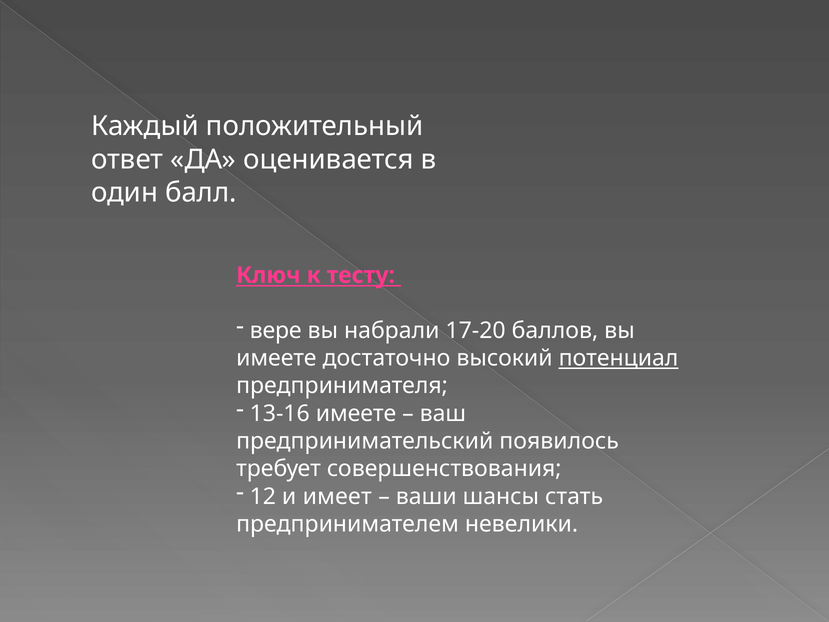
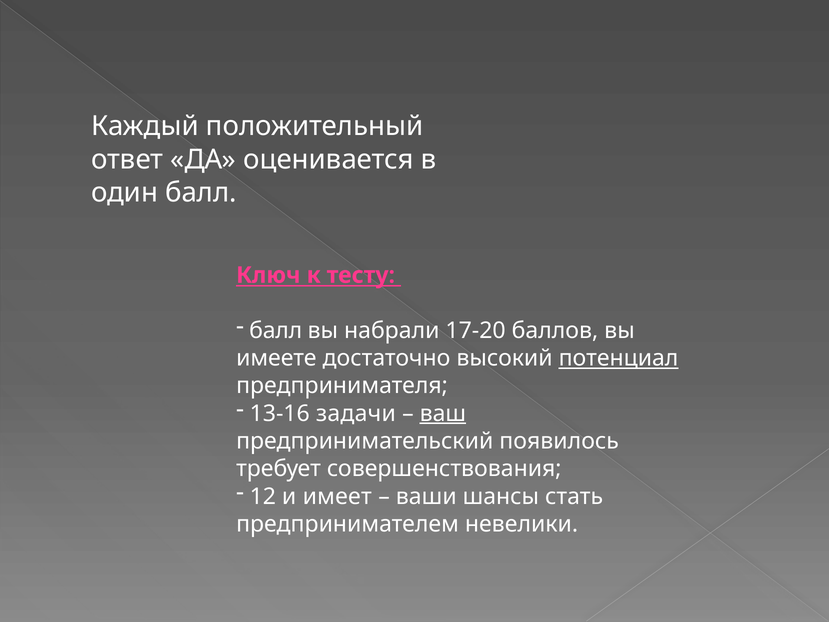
вере at (276, 330): вере -> балл
13-16 имеете: имеете -> задачи
ваш underline: none -> present
